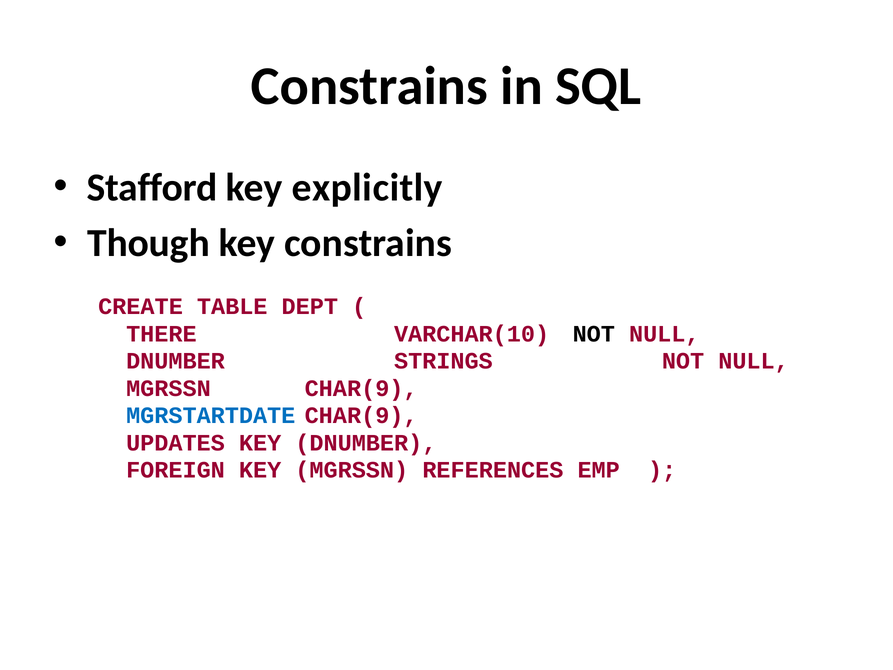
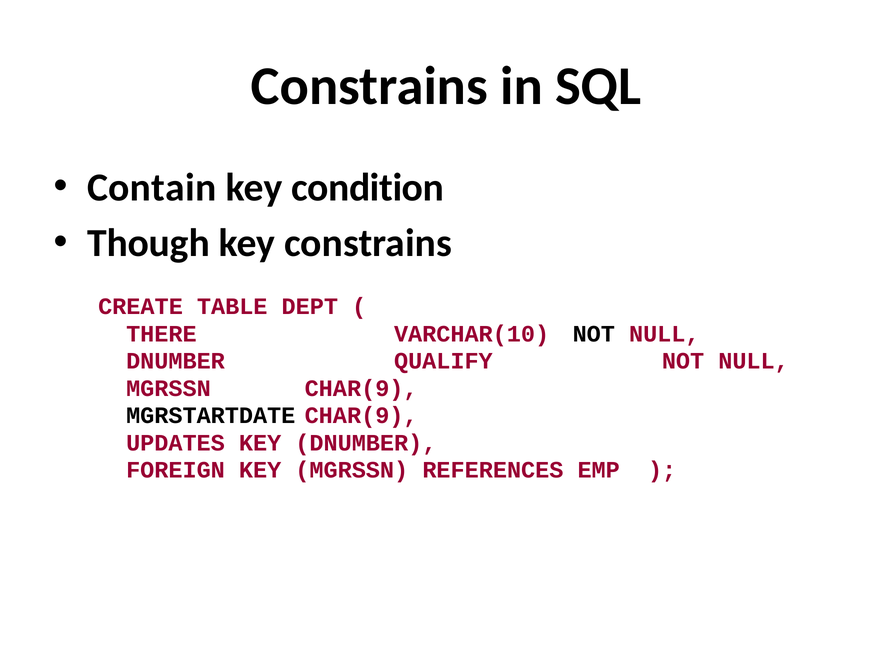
Stafford: Stafford -> Contain
explicitly: explicitly -> condition
STRINGS: STRINGS -> QUALIFY
MGRSTARTDATE colour: blue -> black
